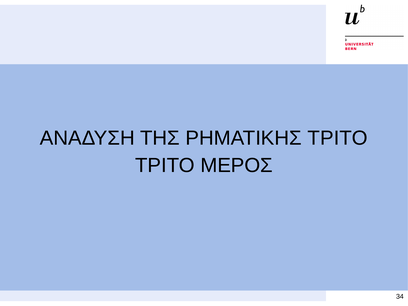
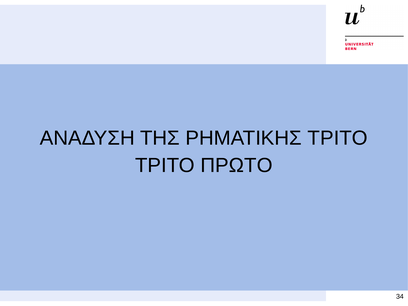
ΜΕΡΟΣ: ΜΕΡΟΣ -> ΠΡΩΤΟ
